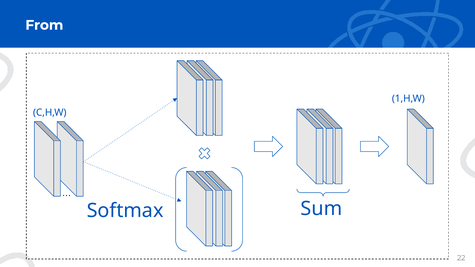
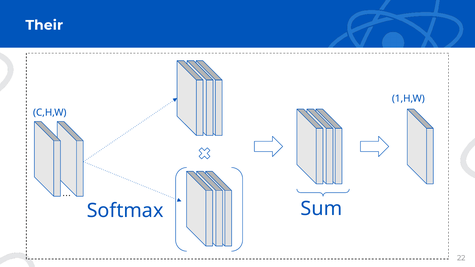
From: From -> Their
